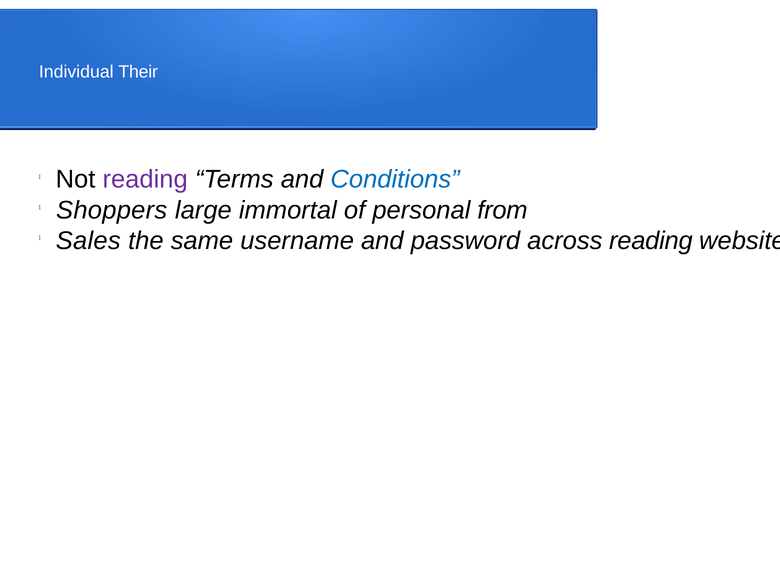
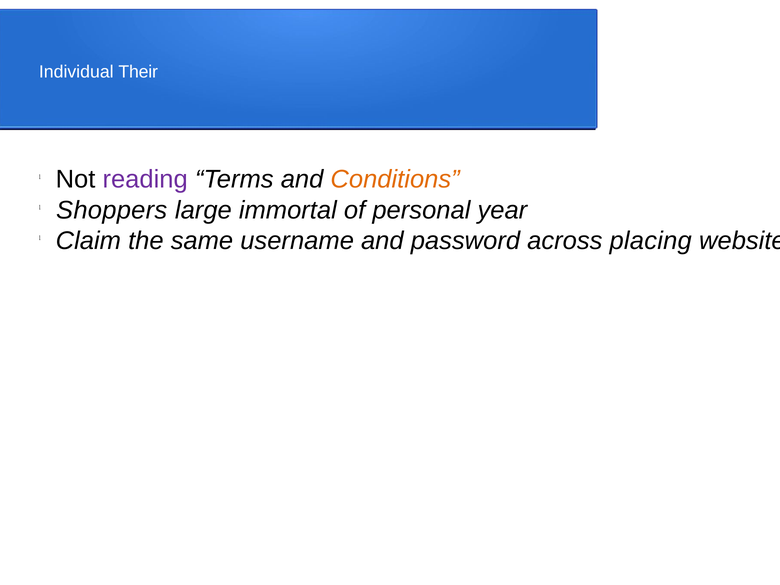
Conditions colour: blue -> orange
from: from -> year
Sales: Sales -> Claim
across reading: reading -> placing
